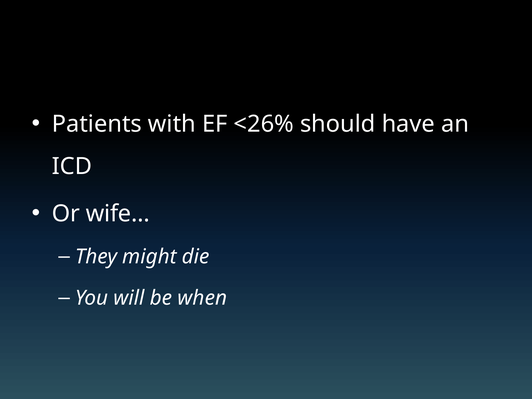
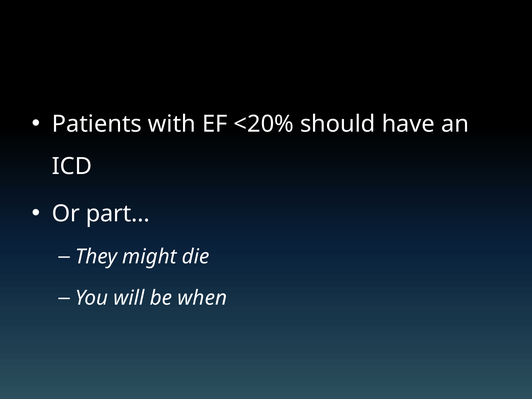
<26%: <26% -> <20%
wife…: wife… -> part…
